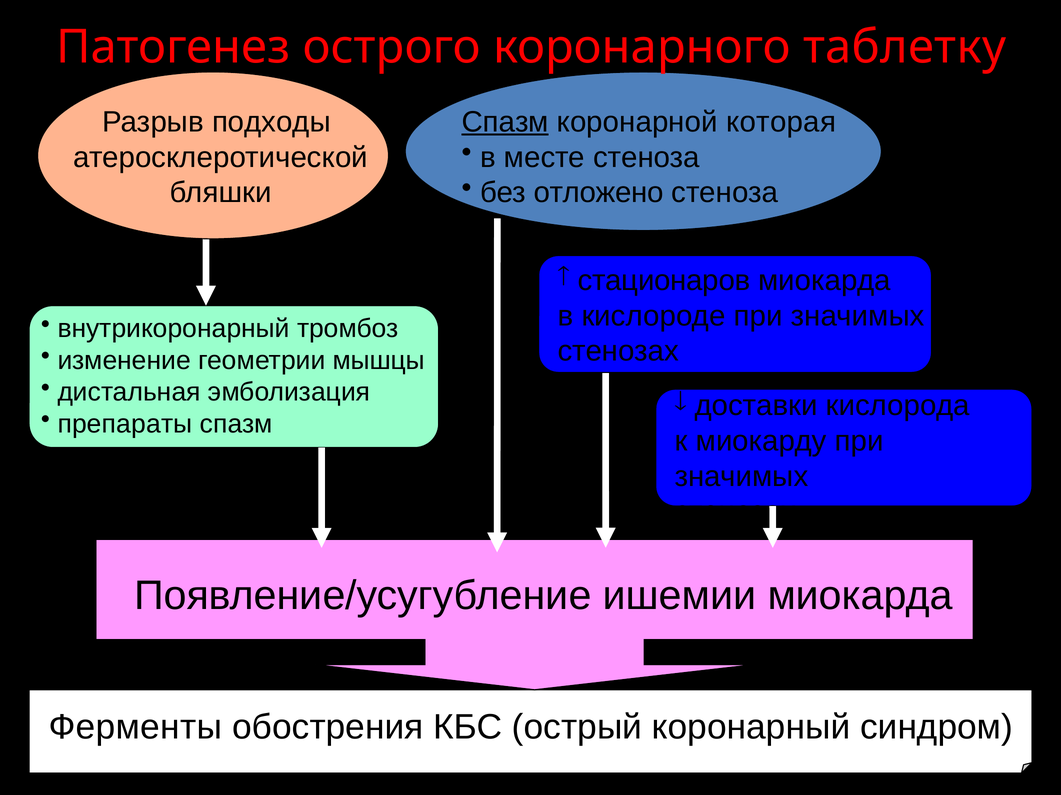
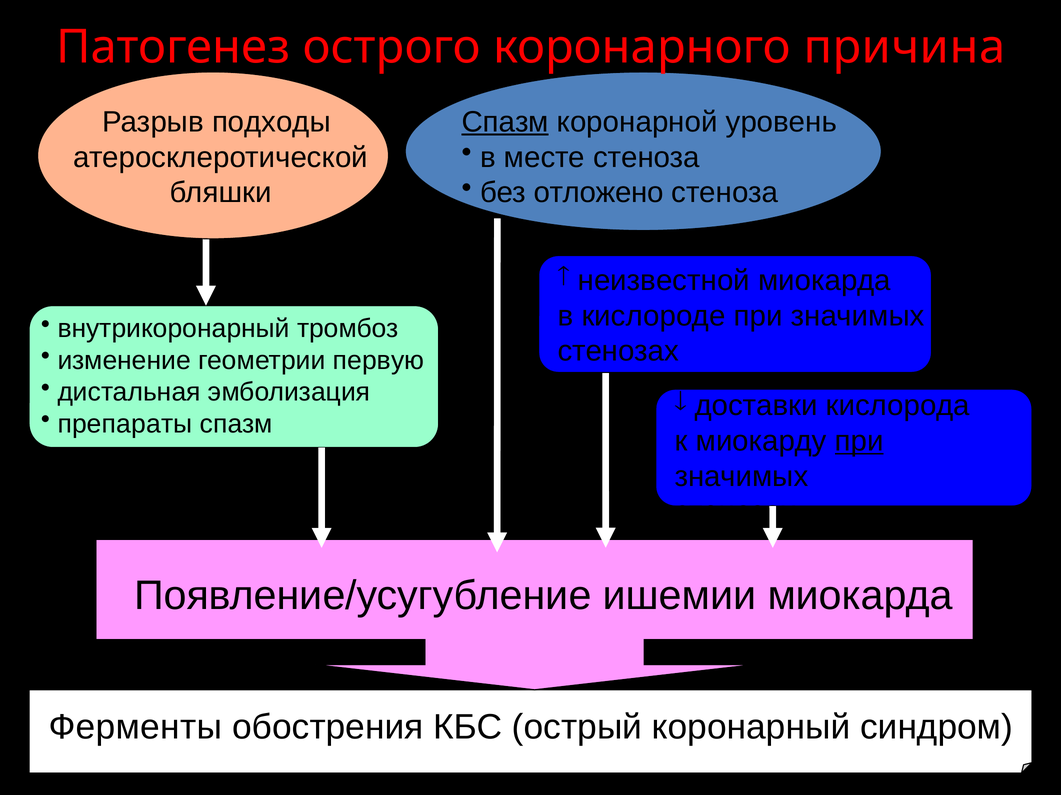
таблетку: таблетку -> причина
которая: которая -> уровень
стационаров: стационаров -> неизвестной
мышцы: мышцы -> первую
при at (859, 441) underline: none -> present
